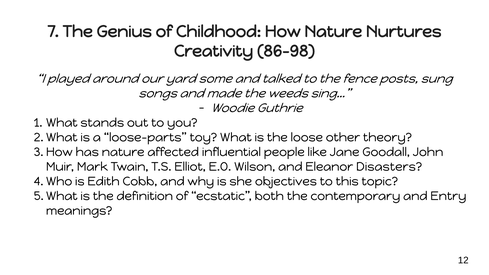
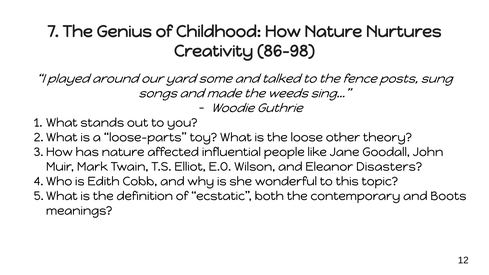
objectives: objectives -> wonderful
Entry: Entry -> Boots
